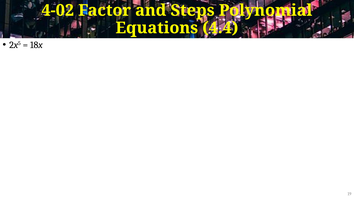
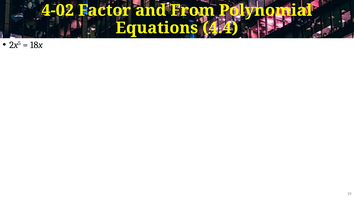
Steps: Steps -> From
